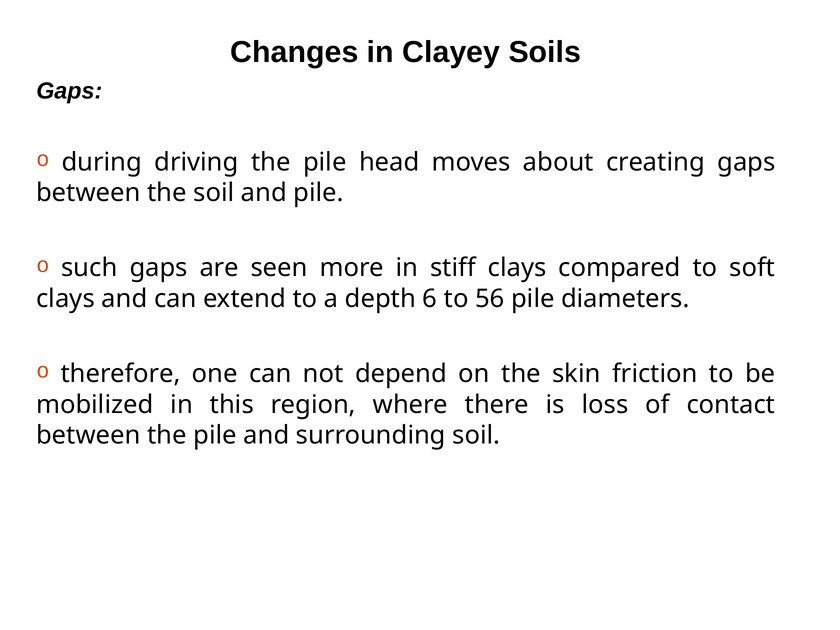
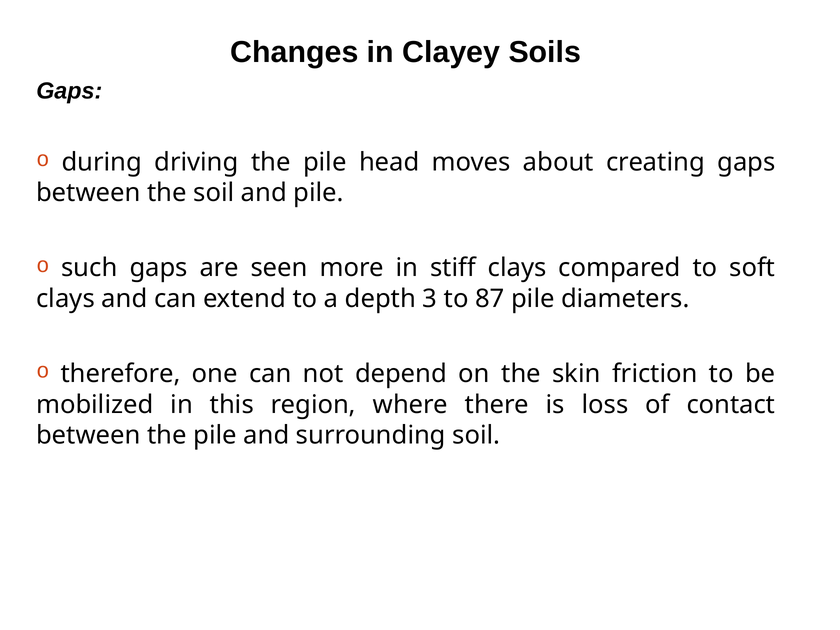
6: 6 -> 3
56: 56 -> 87
